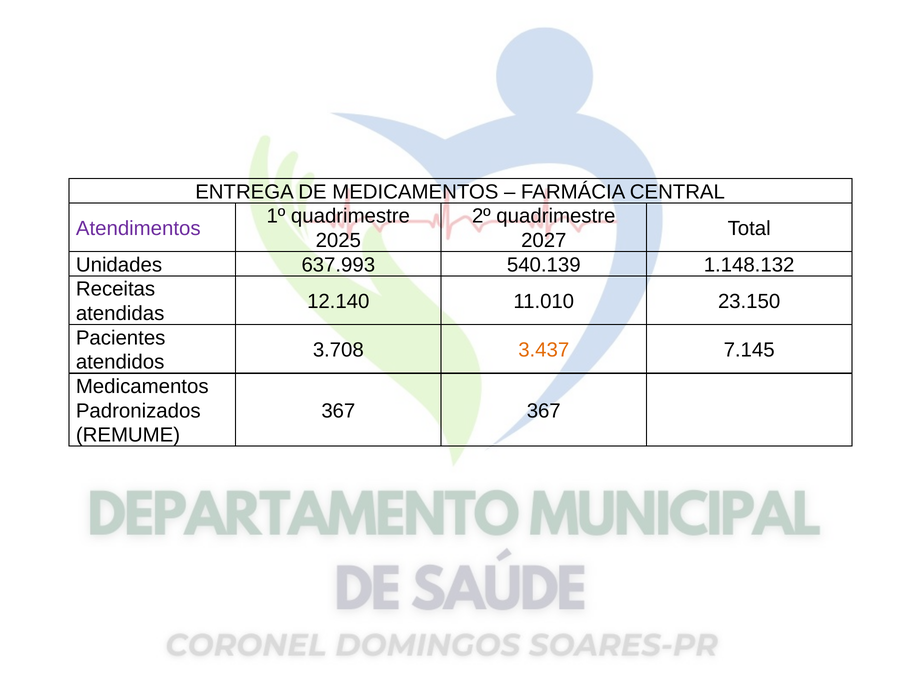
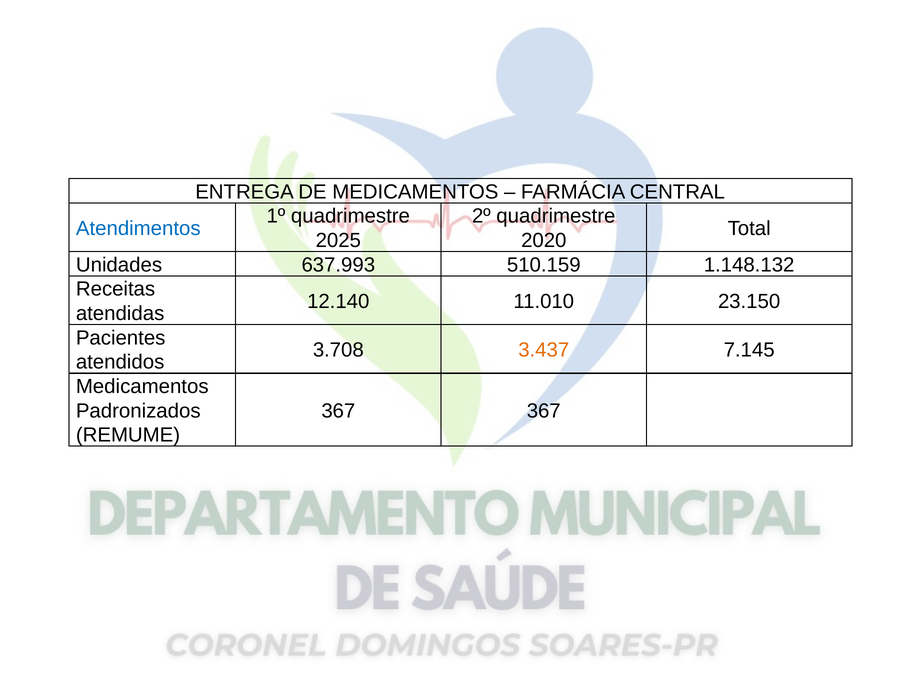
Atendimentos colour: purple -> blue
2027: 2027 -> 2020
540.139: 540.139 -> 510.159
